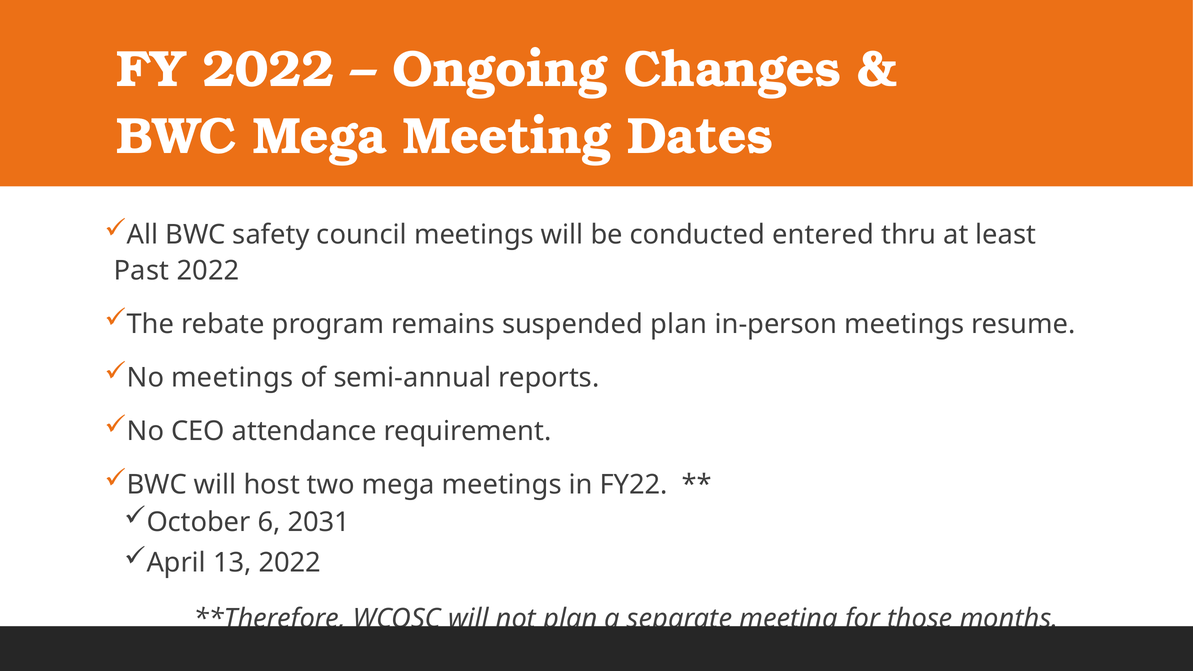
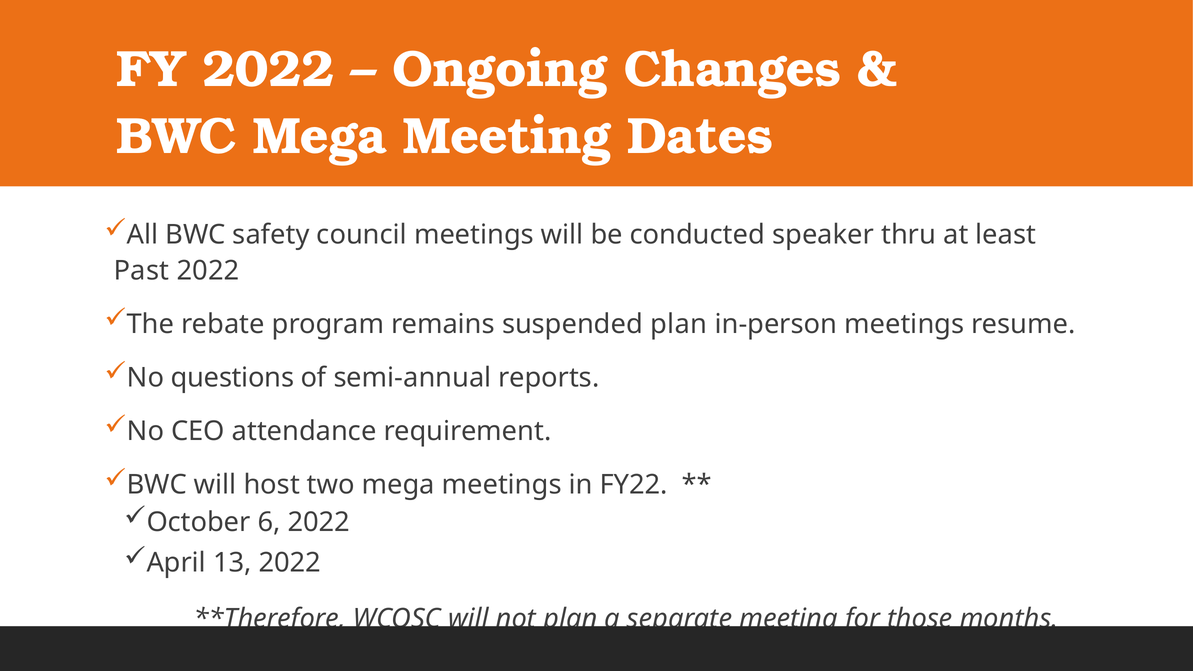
entered: entered -> speaker
No meetings: meetings -> questions
6 2031: 2031 -> 2022
